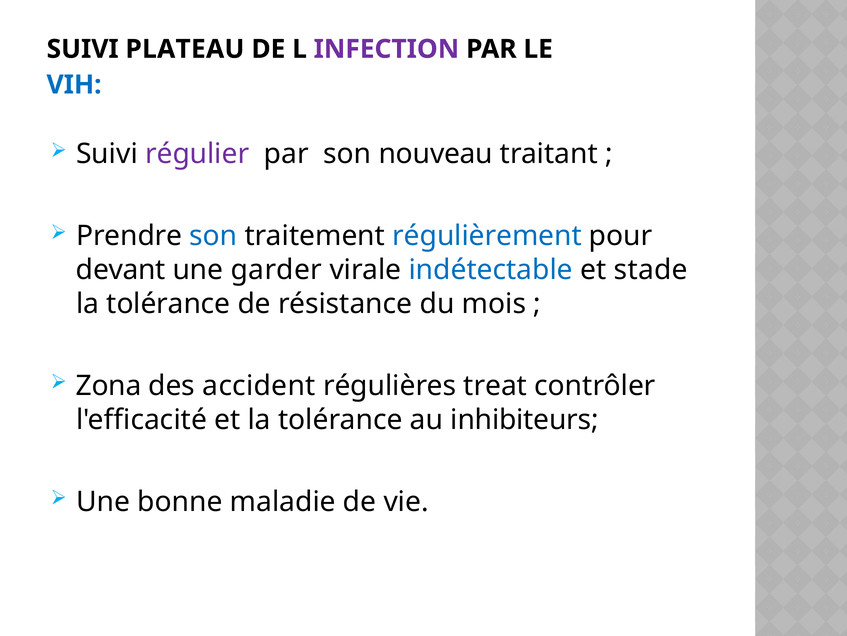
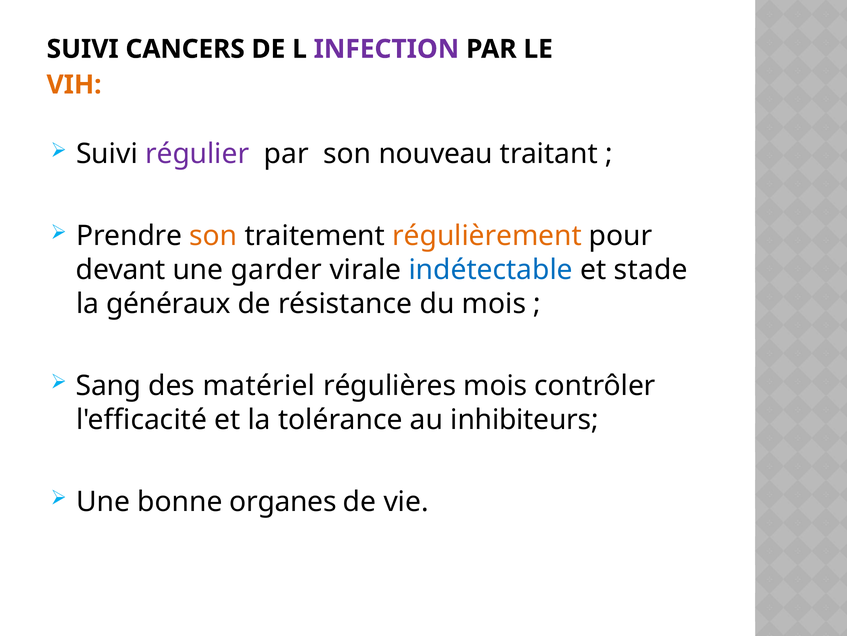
PLATEAU: PLATEAU -> CANCERS
VIH colour: blue -> orange
son at (213, 236) colour: blue -> orange
régulièrement colour: blue -> orange
tolérance at (168, 304): tolérance -> généraux
Zona: Zona -> Sang
accident: accident -> matériel
régulières treat: treat -> mois
maladie: maladie -> organes
